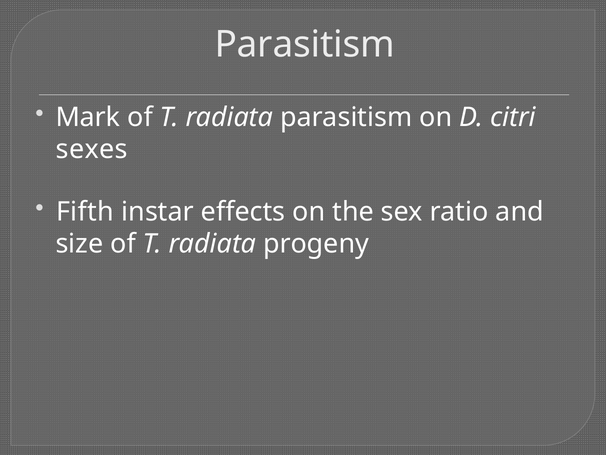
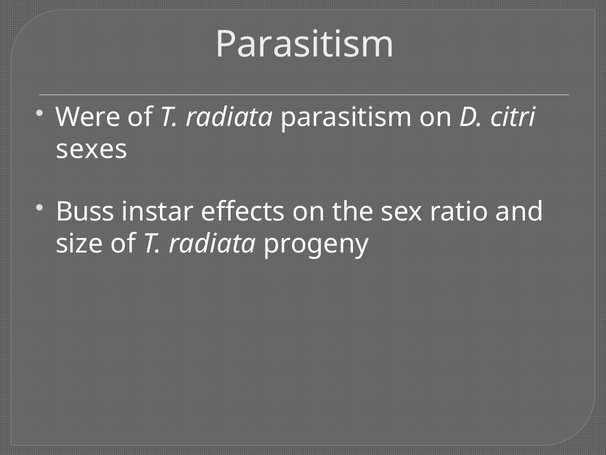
Mark: Mark -> Were
Fifth: Fifth -> Buss
